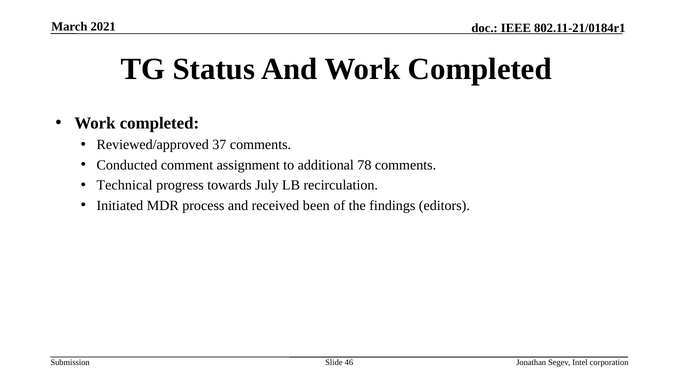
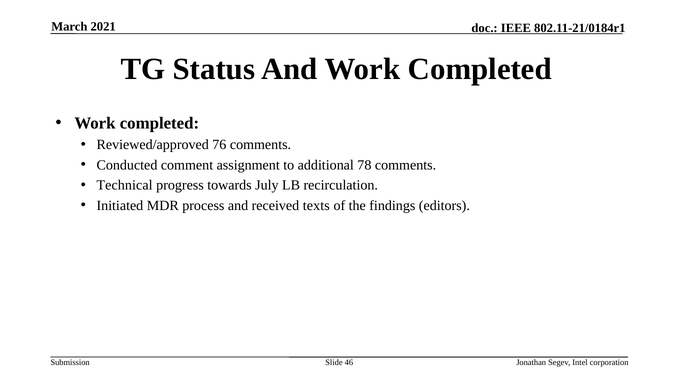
37: 37 -> 76
been: been -> texts
